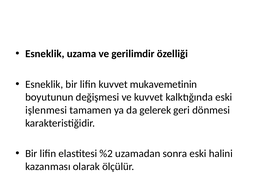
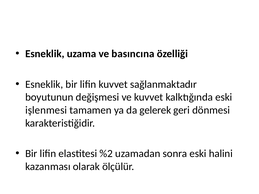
gerilimdir: gerilimdir -> basıncına
mukavemetinin: mukavemetinin -> sağlanmaktadır
